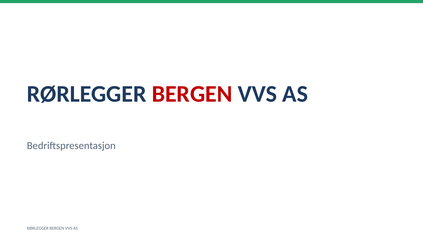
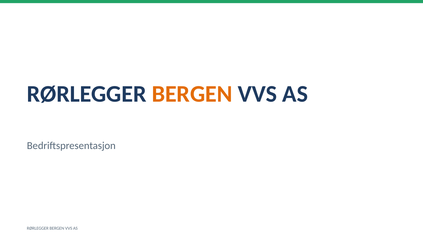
BERGEN at (192, 94) colour: red -> orange
